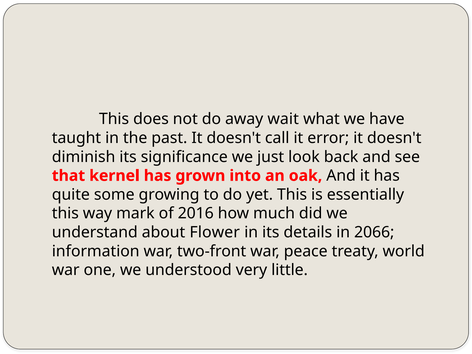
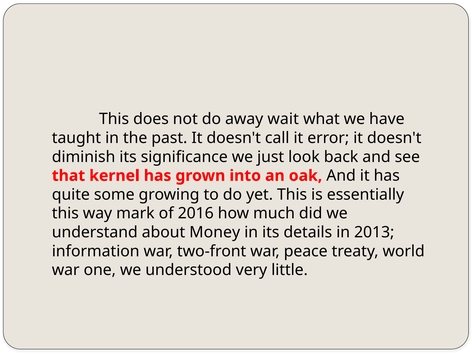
Flower: Flower -> Money
2066: 2066 -> 2013
